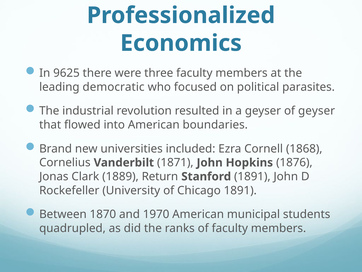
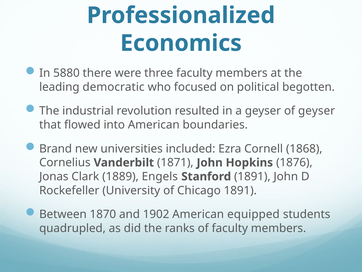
9625: 9625 -> 5880
parasites: parasites -> begotten
Return: Return -> Engels
1970: 1970 -> 1902
municipal: municipal -> equipped
